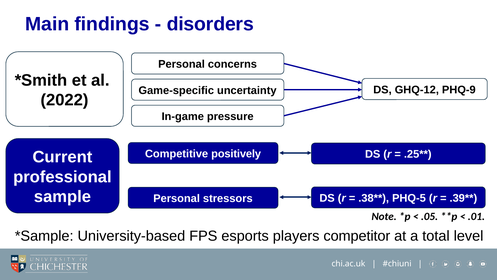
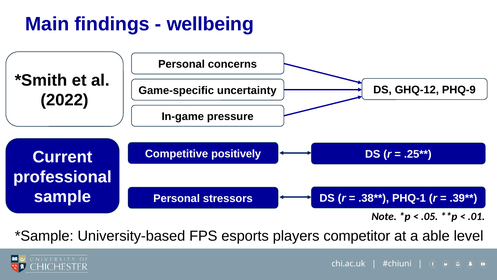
disorders: disorders -> wellbeing
PHQ-5: PHQ-5 -> PHQ-1
total: total -> able
